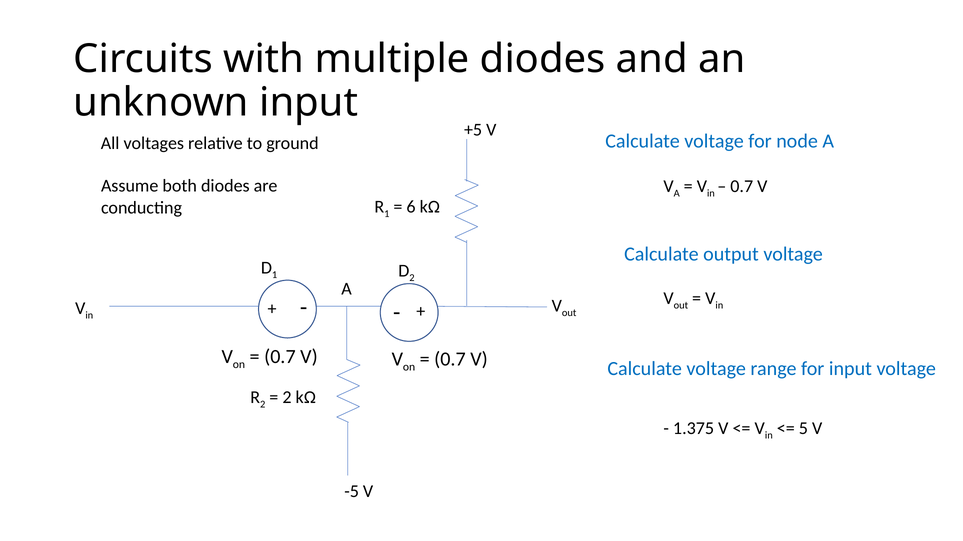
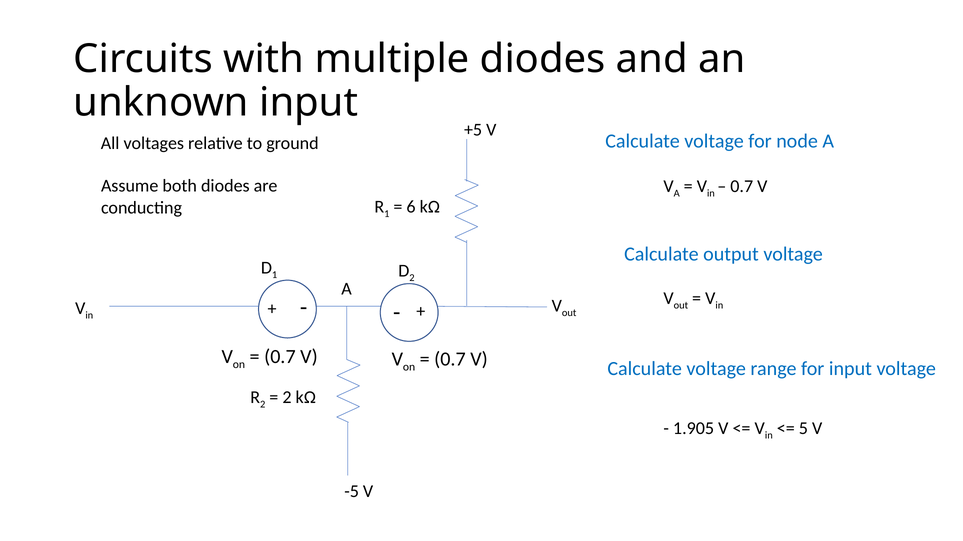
1.375: 1.375 -> 1.905
